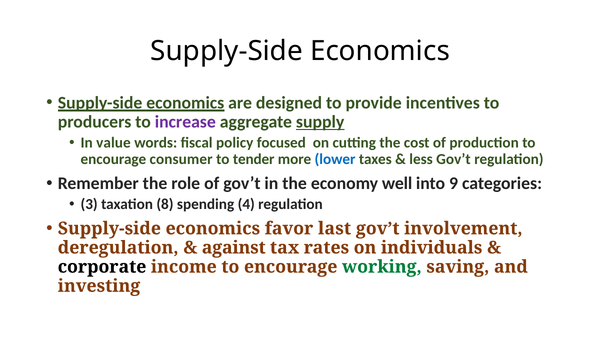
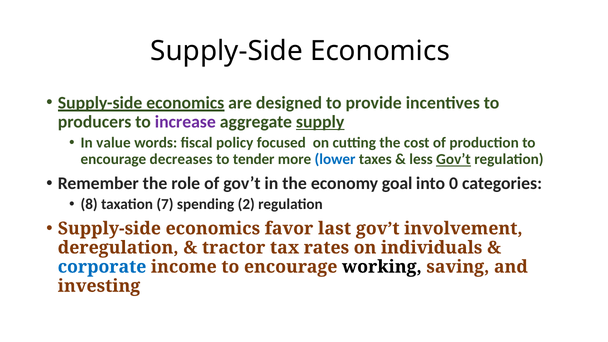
consumer: consumer -> decreases
Gov’t at (453, 159) underline: none -> present
well: well -> goal
9: 9 -> 0
3: 3 -> 8
8: 8 -> 7
4: 4 -> 2
against: against -> tractor
corporate colour: black -> blue
working colour: green -> black
